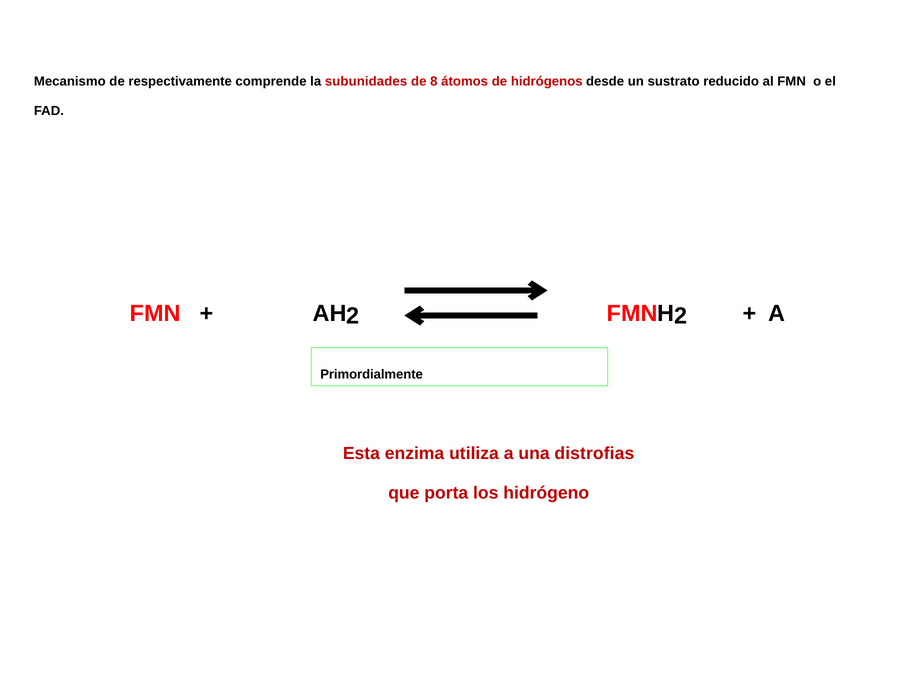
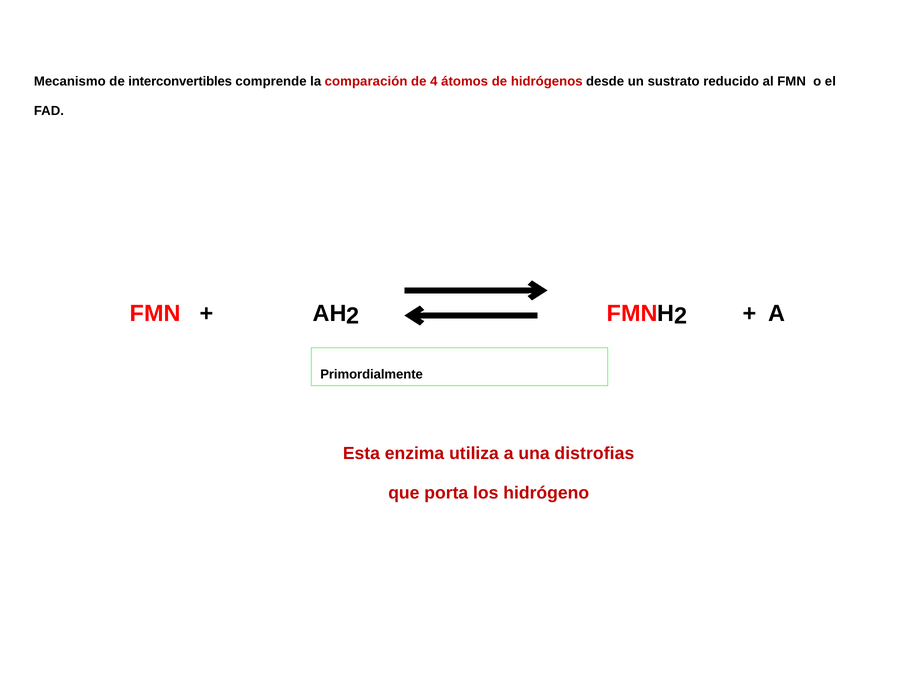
respectivamente: respectivamente -> interconvertibles
subunidades: subunidades -> comparación
8: 8 -> 4
